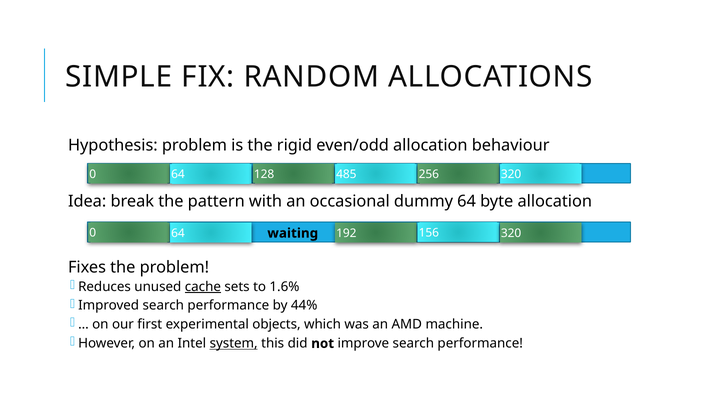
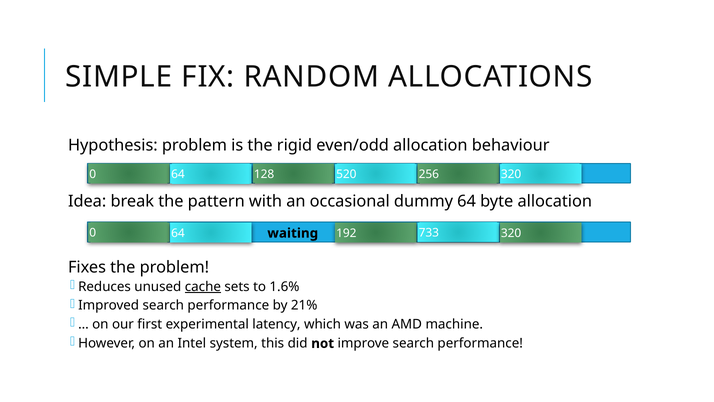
485: 485 -> 520
156: 156 -> 733
44%: 44% -> 21%
objects: objects -> latency
system underline: present -> none
